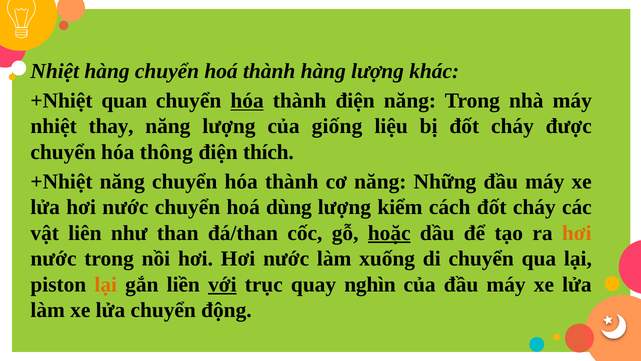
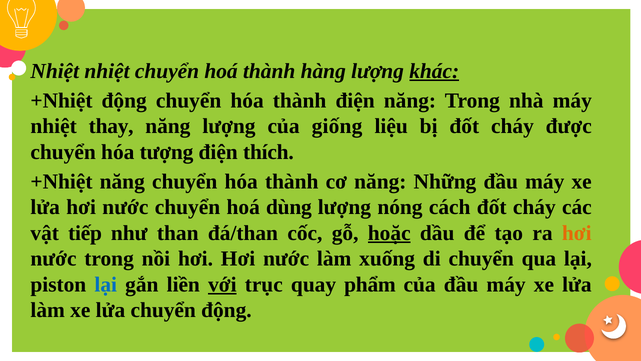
Nhiệt hàng: hàng -> nhiệt
khác underline: none -> present
+Nhiệt quan: quan -> động
hóa at (247, 101) underline: present -> none
thông: thông -> tượng
kiểm: kiểm -> nóng
liên: liên -> tiếp
lại at (106, 284) colour: orange -> blue
nghìn: nghìn -> phẩm
